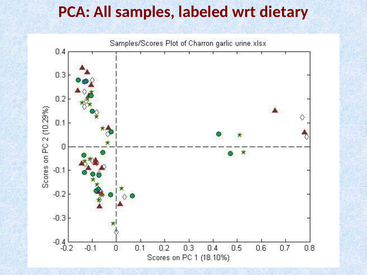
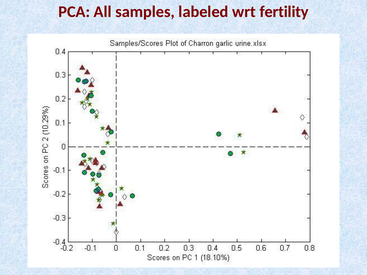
dietary: dietary -> fertility
